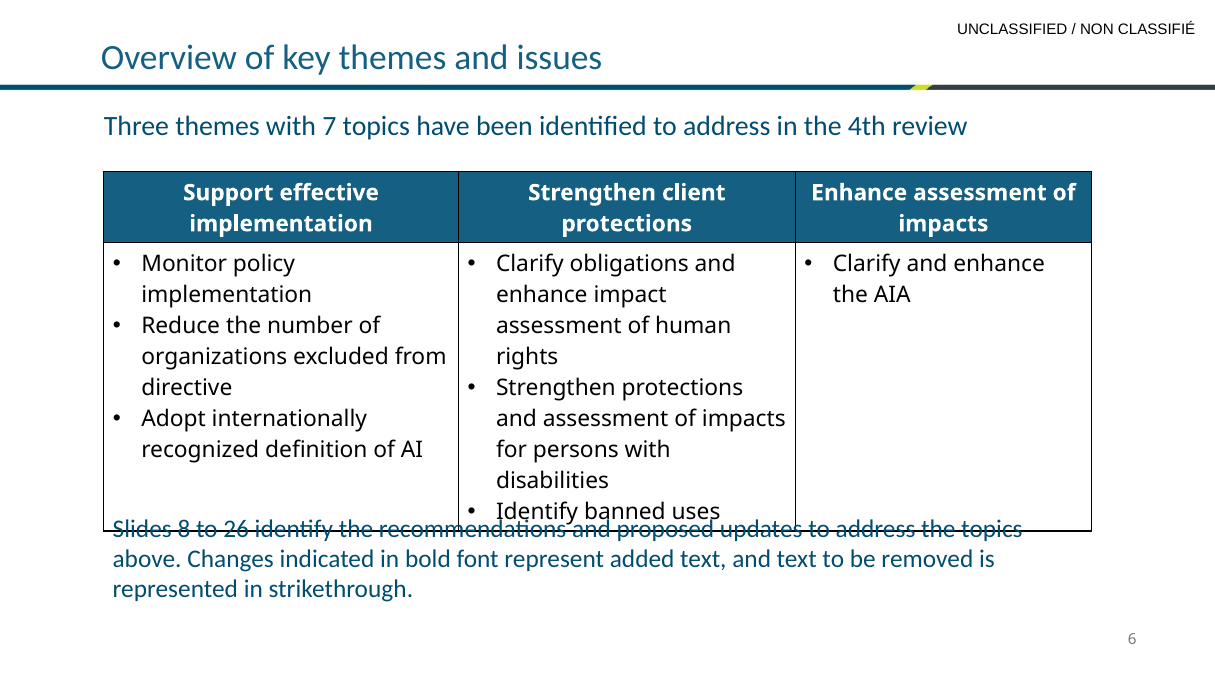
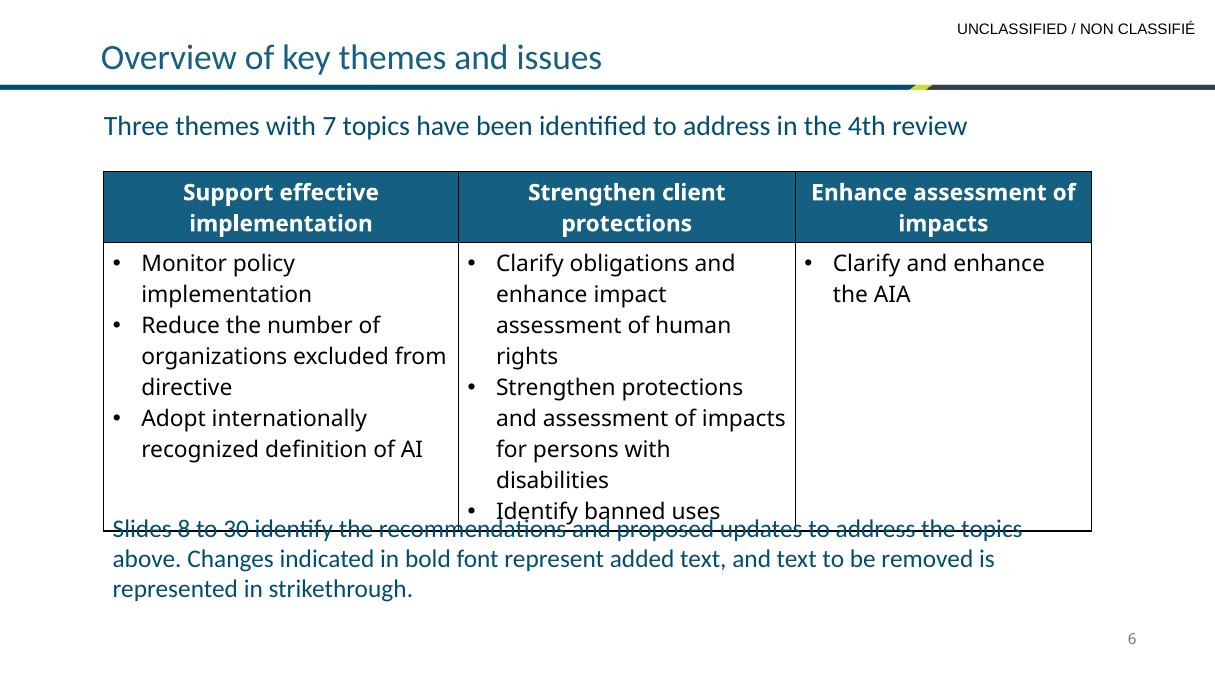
26: 26 -> 30
